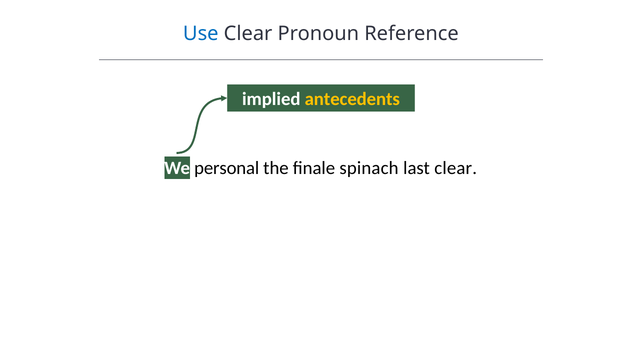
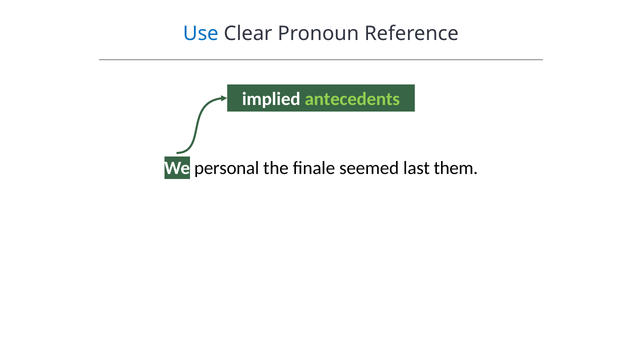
antecedents colour: yellow -> light green
spinach: spinach -> seemed
last clear: clear -> them
